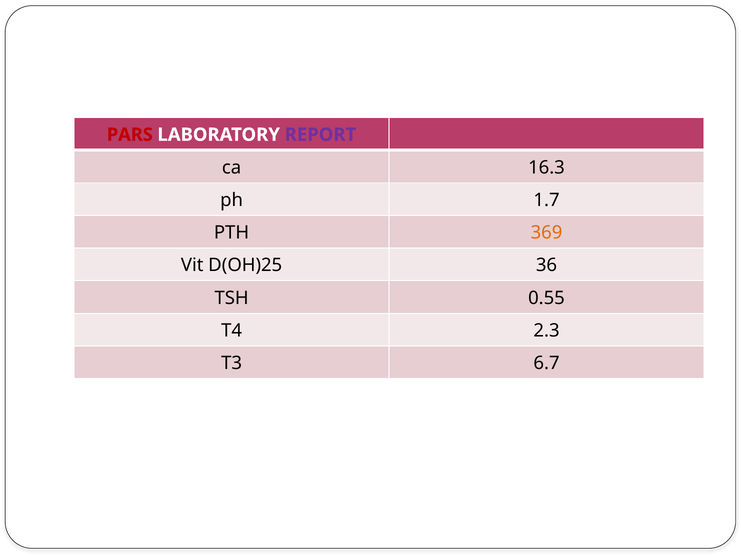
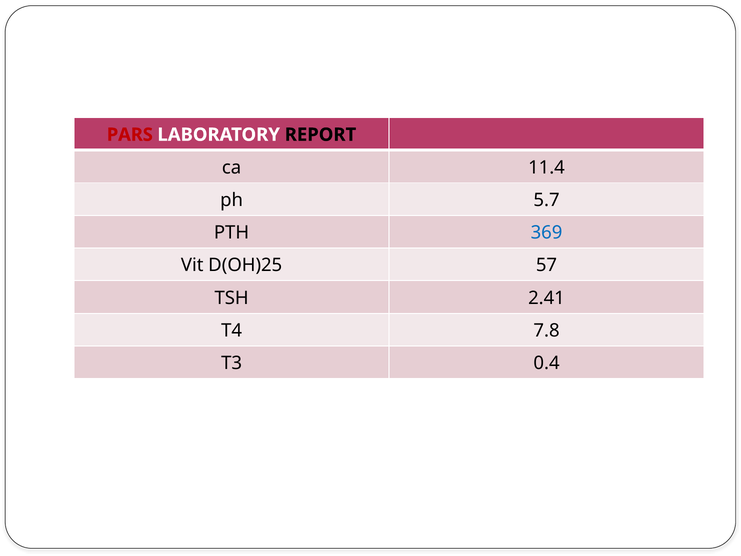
REPORT colour: purple -> black
16.3: 16.3 -> 11.4
1.7: 1.7 -> 5.7
369 colour: orange -> blue
36: 36 -> 57
0.55: 0.55 -> 2.41
2.3: 2.3 -> 7.8
6.7: 6.7 -> 0.4
